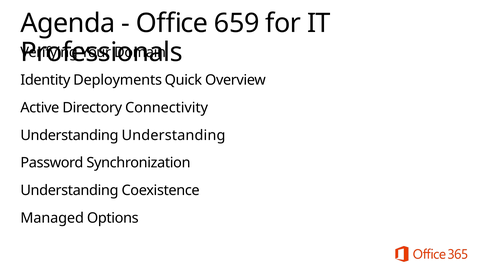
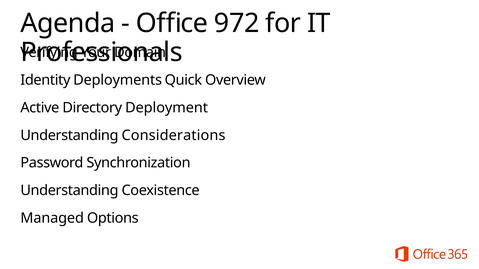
659: 659 -> 972
Connectivity: Connectivity -> Deployment
Understanding Understanding: Understanding -> Considerations
